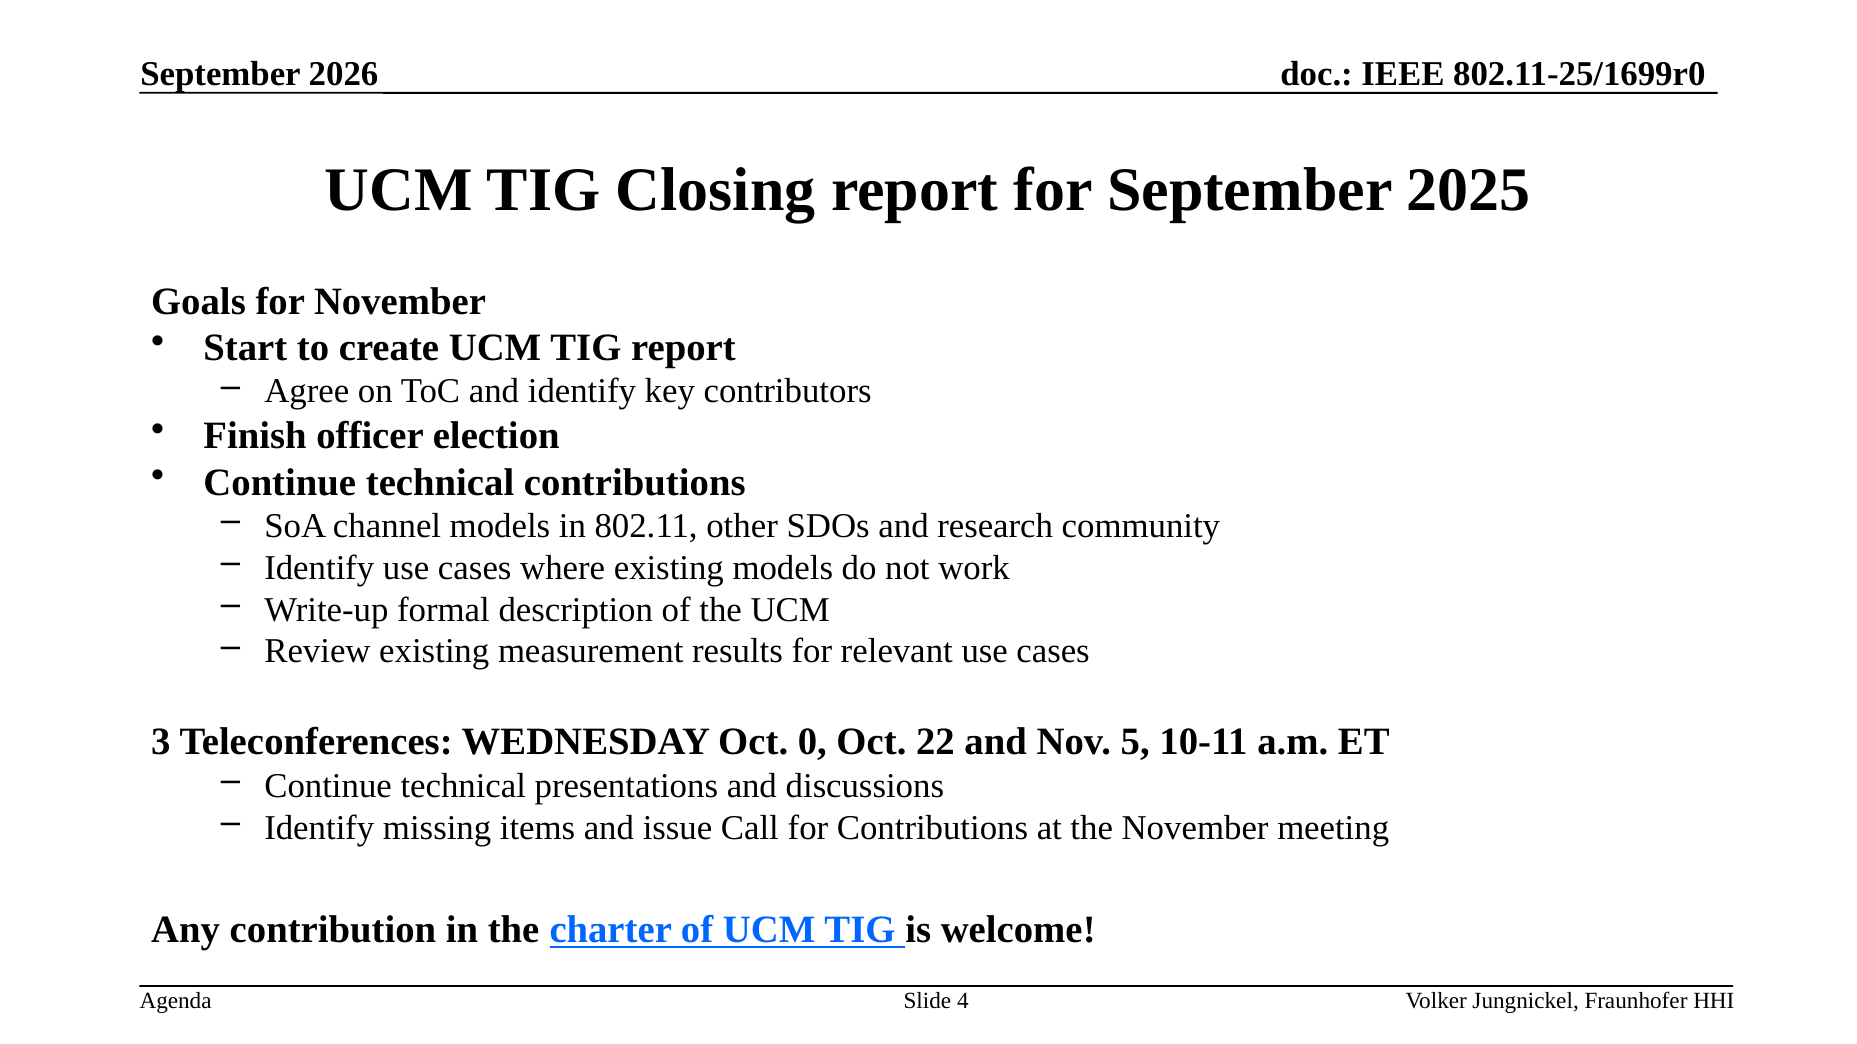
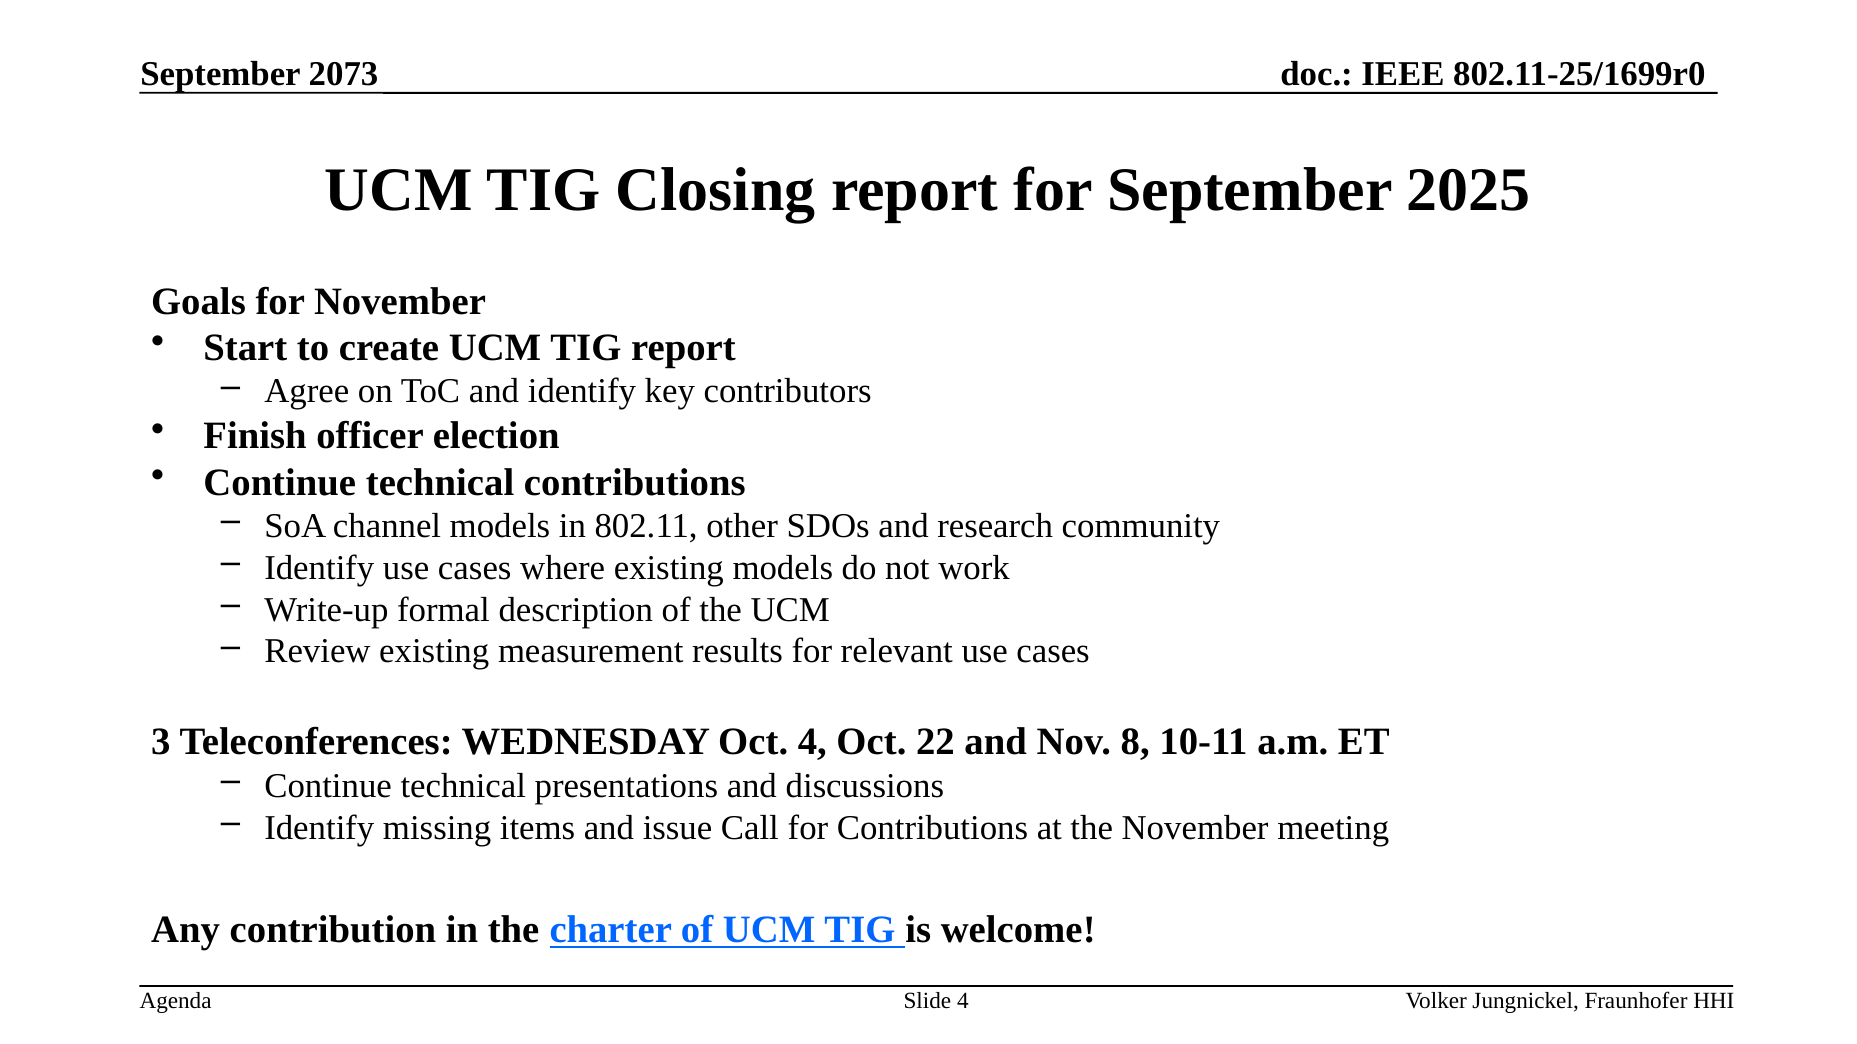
2026: 2026 -> 2073
Oct 0: 0 -> 4
5: 5 -> 8
